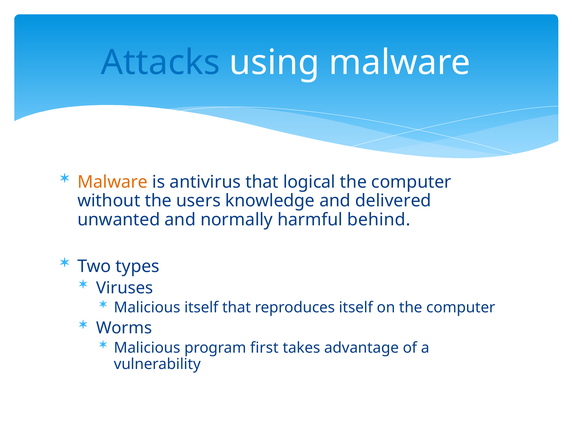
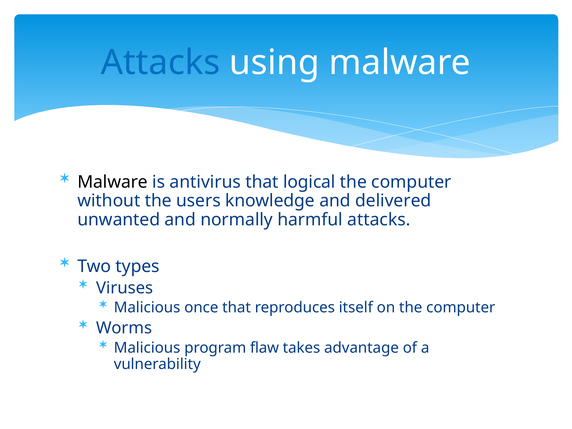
Malware at (113, 182) colour: orange -> black
harmful behind: behind -> attacks
Malicious itself: itself -> once
first: first -> flaw
